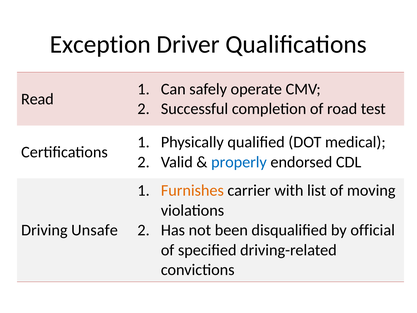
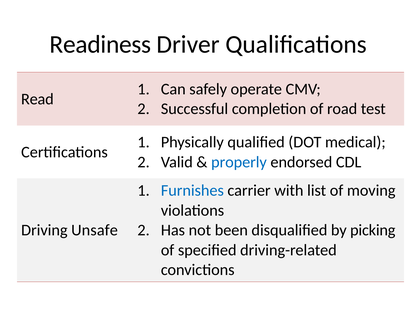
Exception: Exception -> Readiness
Furnishes colour: orange -> blue
official: official -> picking
